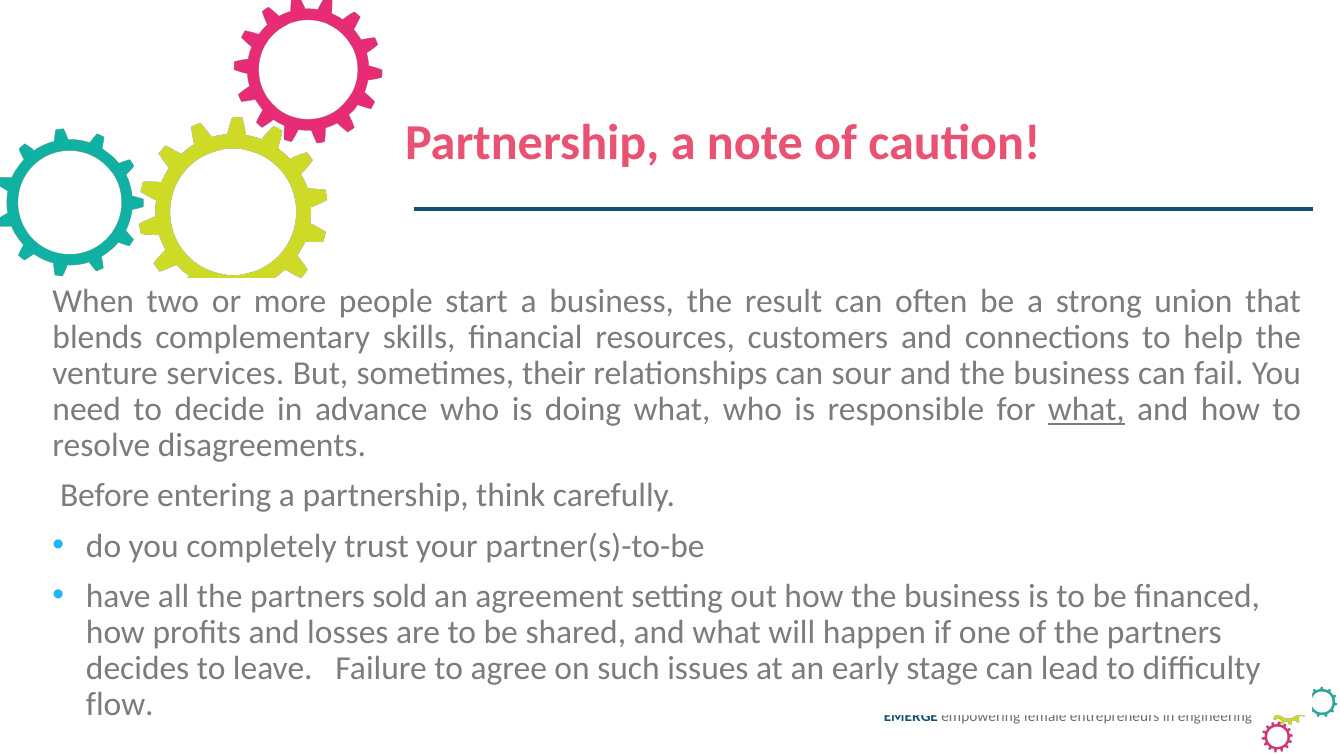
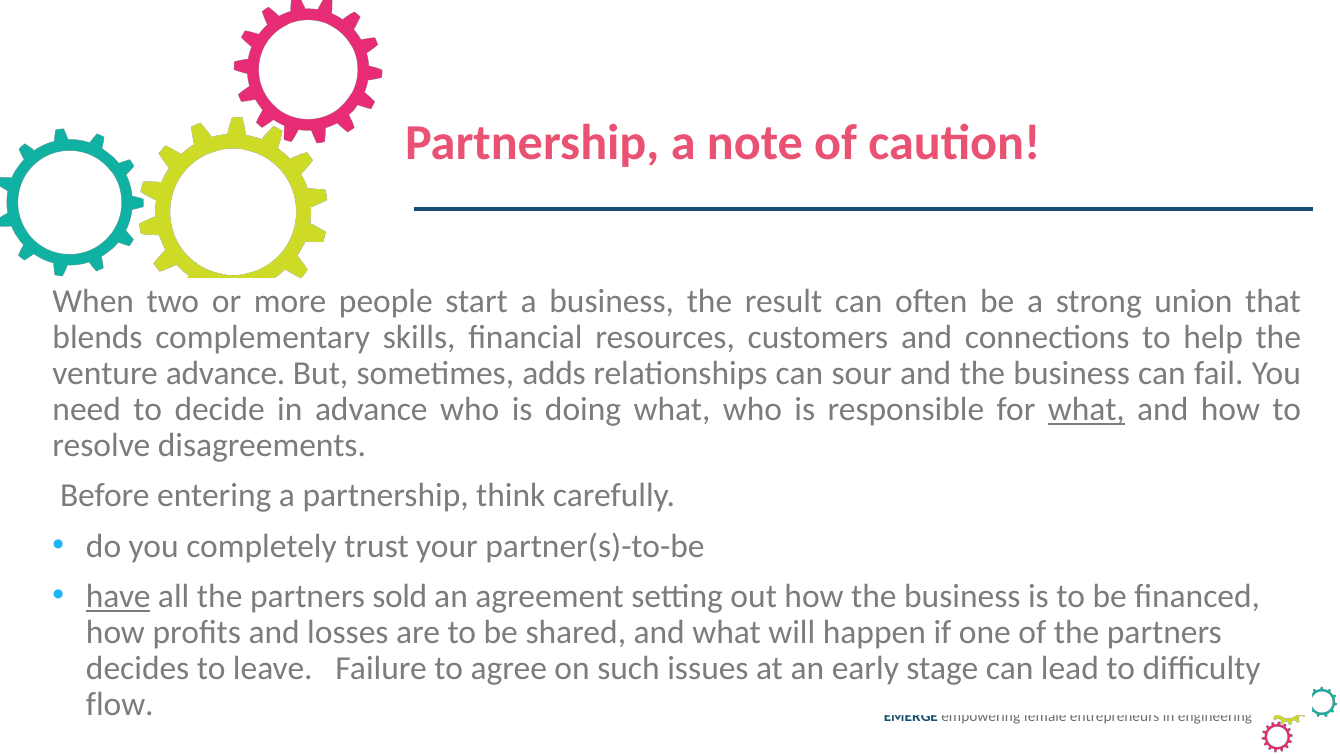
venture services: services -> advance
their: their -> adds
have underline: none -> present
